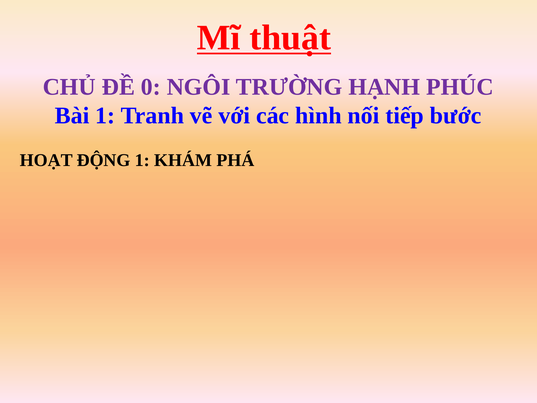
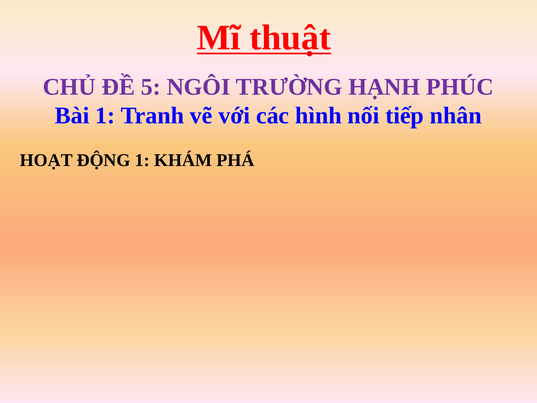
0: 0 -> 5
bước: bước -> nhân
